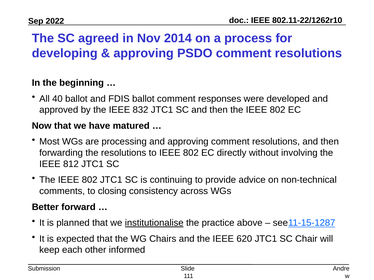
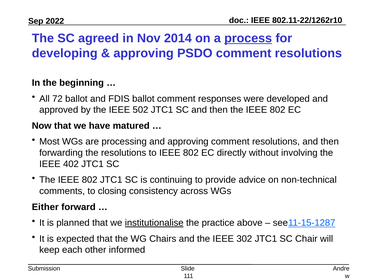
process underline: none -> present
40: 40 -> 72
832: 832 -> 502
812: 812 -> 402
Better: Better -> Either
620: 620 -> 302
